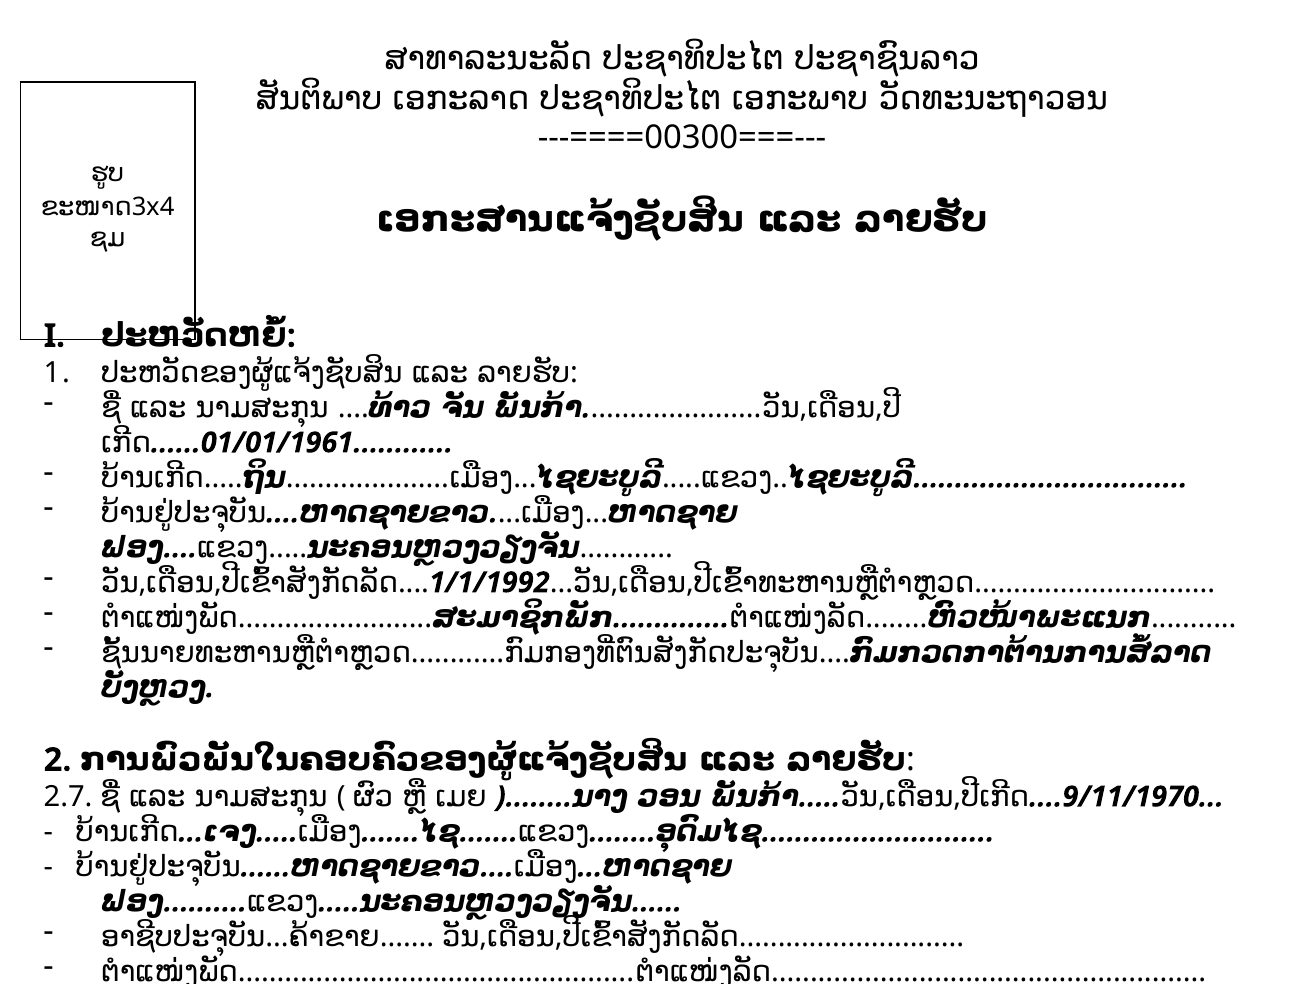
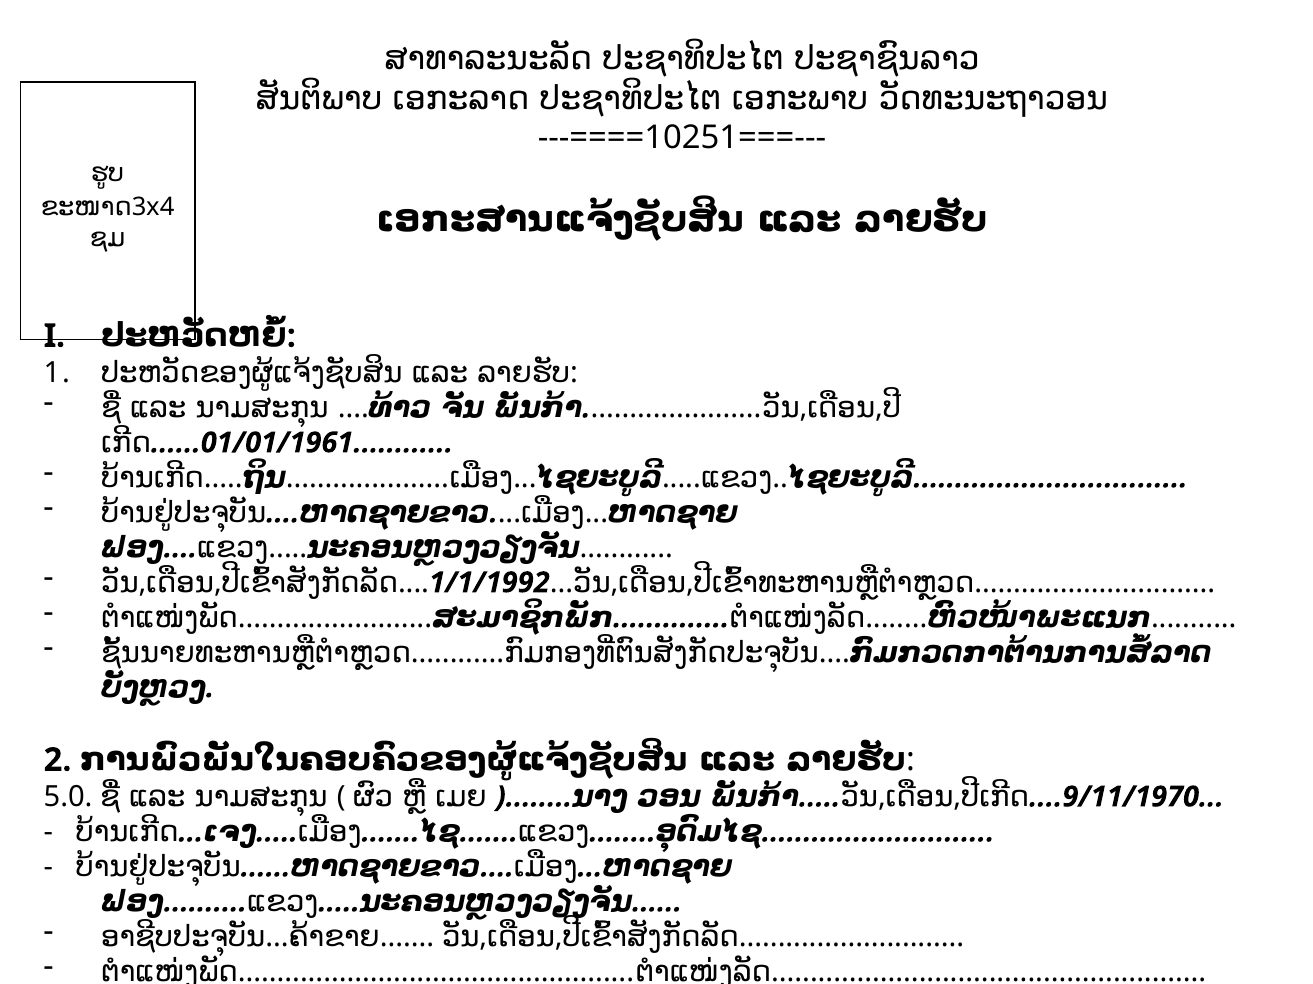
---====00300===---: ---====00300===--- -> ---====10251===---
2.7: 2.7 -> 5.0
